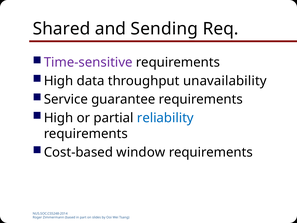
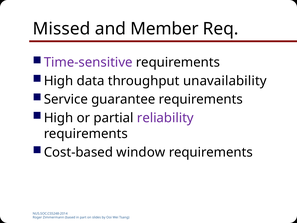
Shared: Shared -> Missed
Sending: Sending -> Member
reliability colour: blue -> purple
